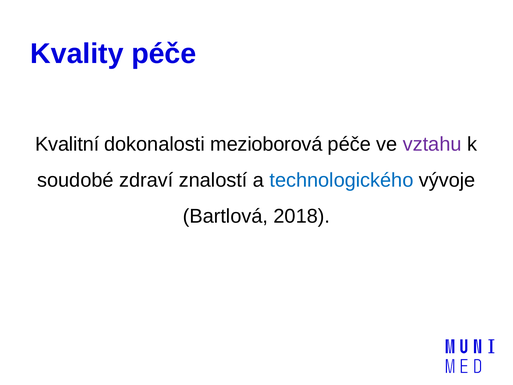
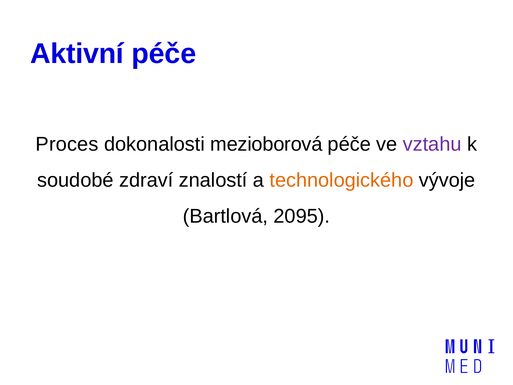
Kvality: Kvality -> Aktivní
Kvalitní: Kvalitní -> Proces
technologického colour: blue -> orange
2018: 2018 -> 2095
